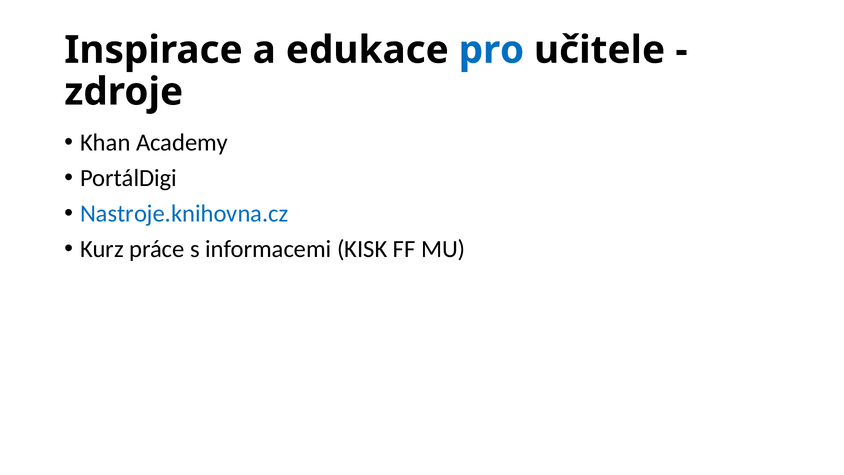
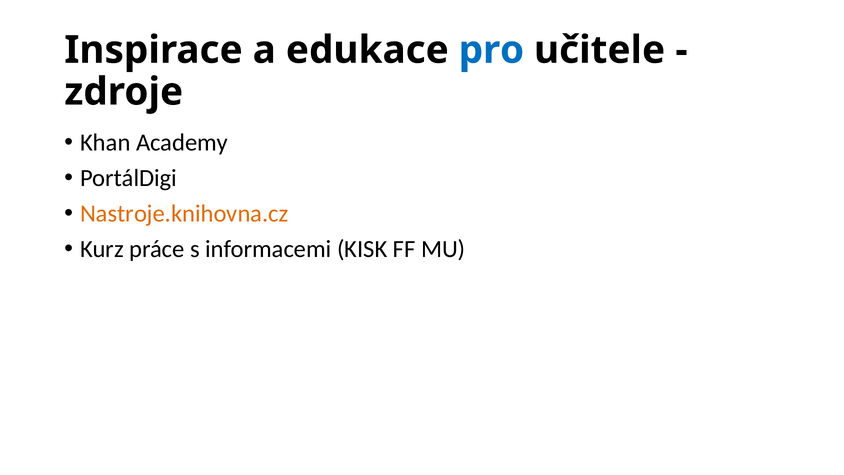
Nastroje.knihovna.cz colour: blue -> orange
